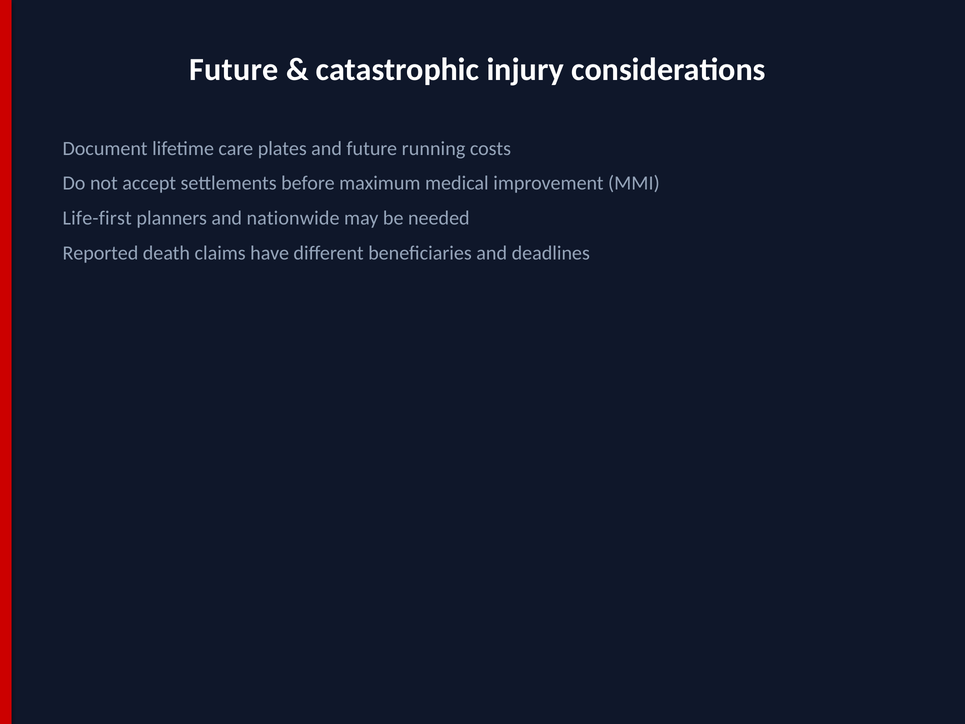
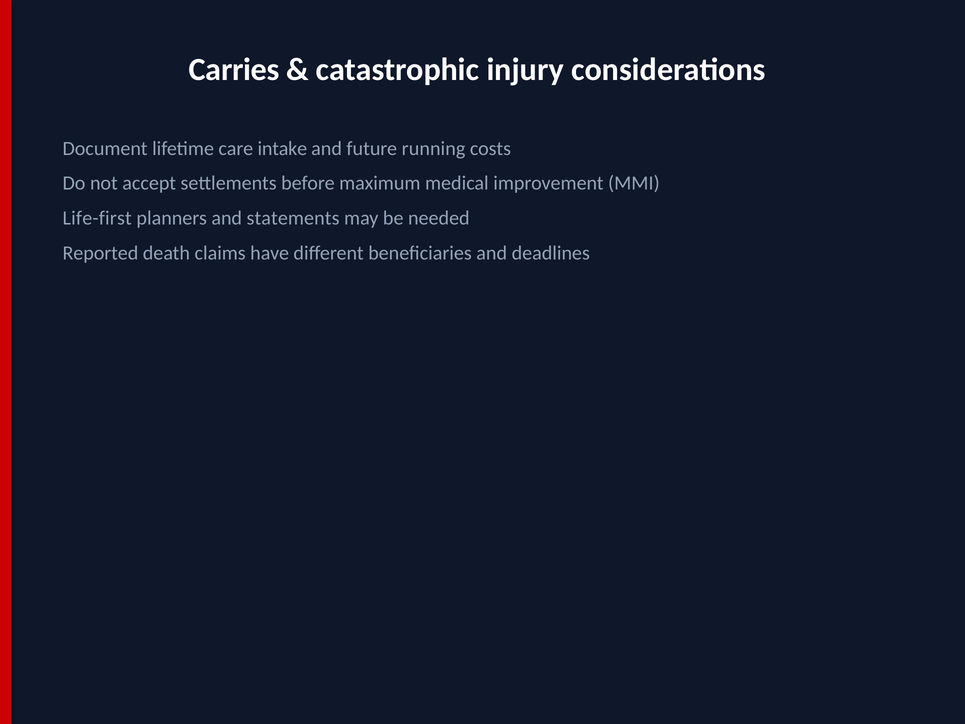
Future at (234, 70): Future -> Carries
plates: plates -> intake
nationwide: nationwide -> statements
